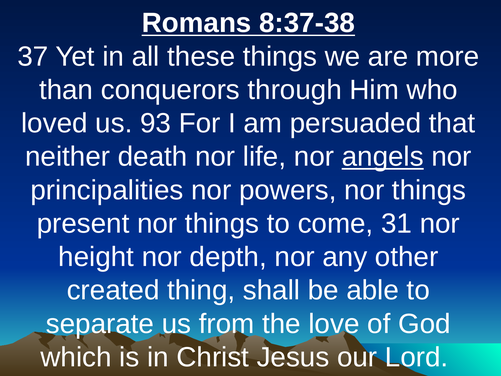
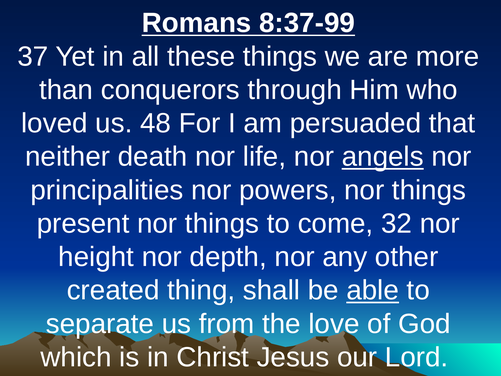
8:37-38: 8:37-38 -> 8:37-99
93: 93 -> 48
31: 31 -> 32
able underline: none -> present
